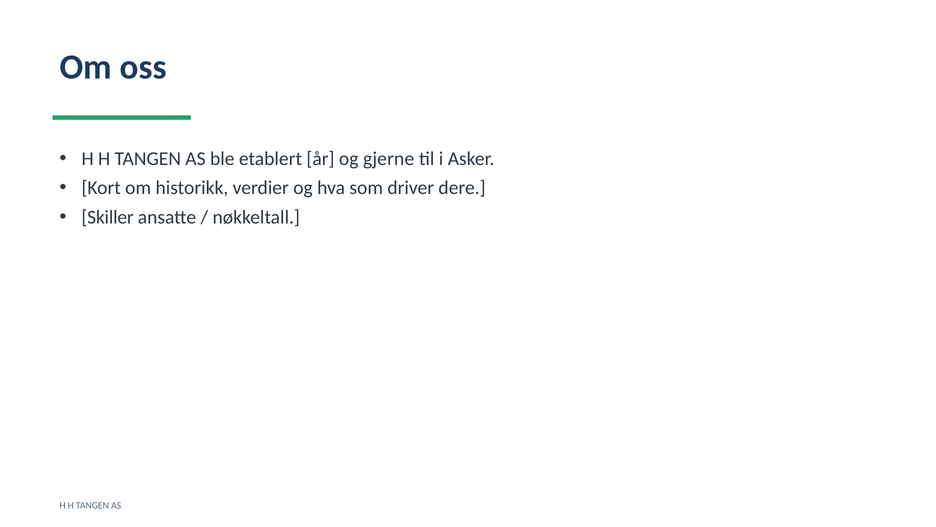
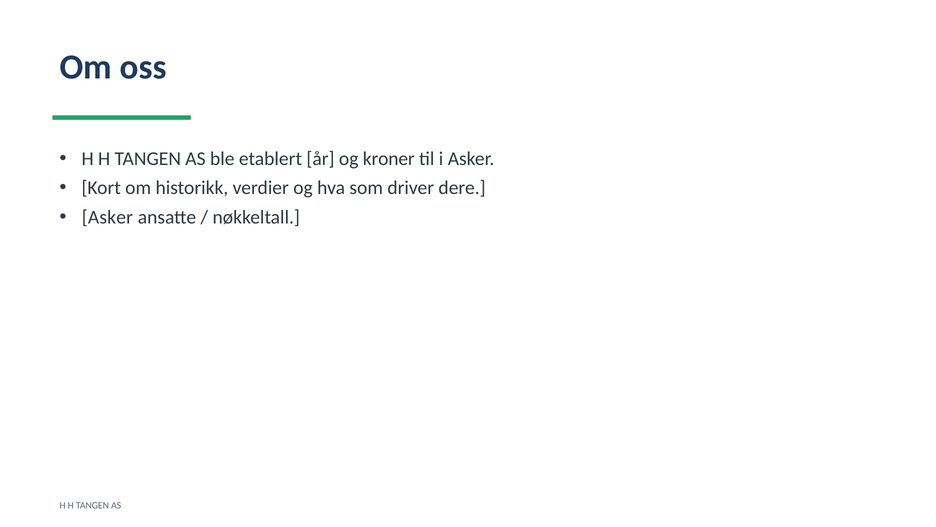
gjerne: gjerne -> kroner
Skiller at (108, 217): Skiller -> Asker
